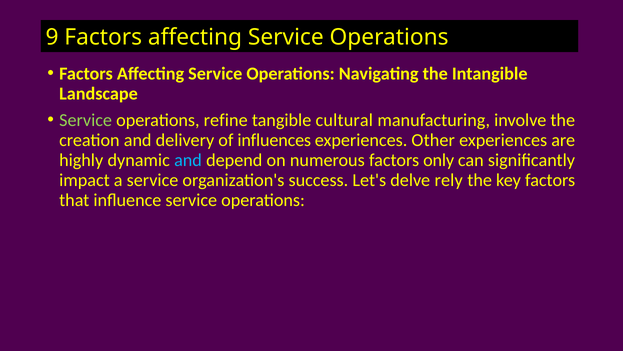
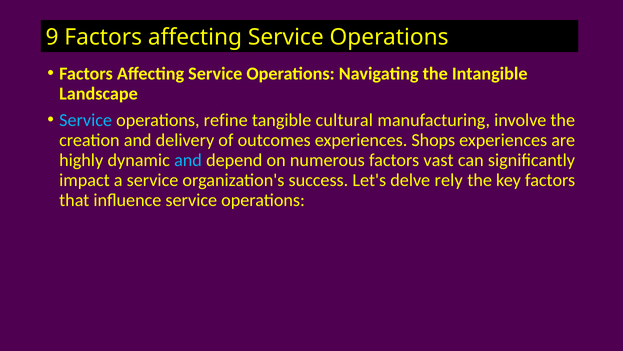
Service at (86, 120) colour: light green -> light blue
influences: influences -> outcomes
Other: Other -> Shops
only: only -> vast
